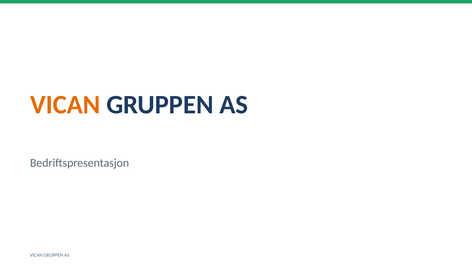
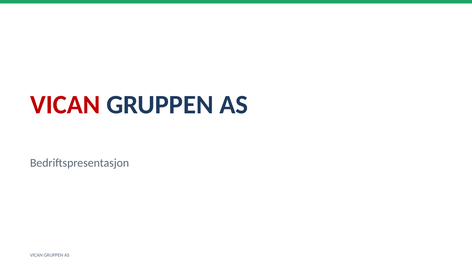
VICAN at (65, 105) colour: orange -> red
